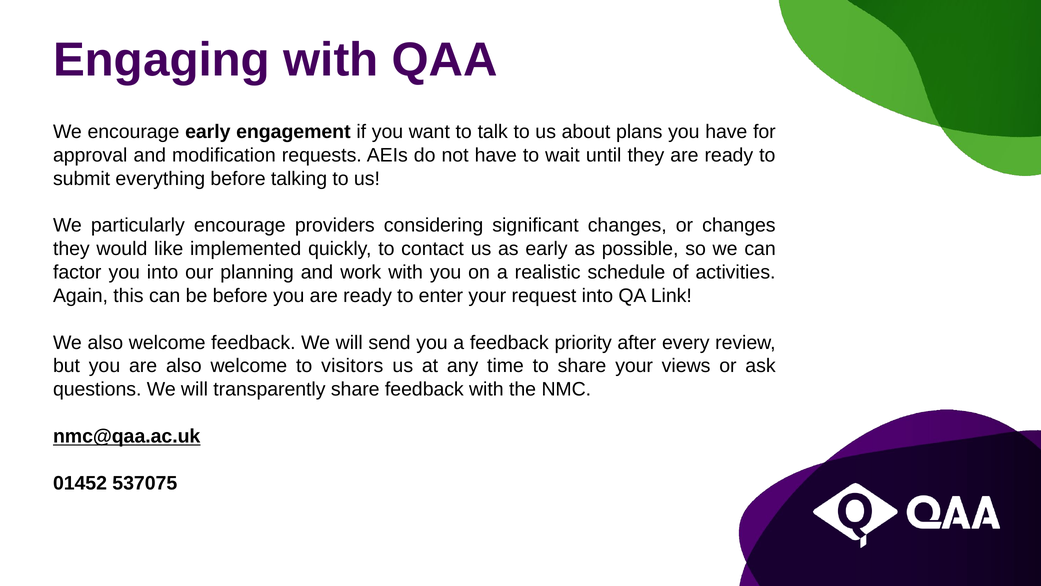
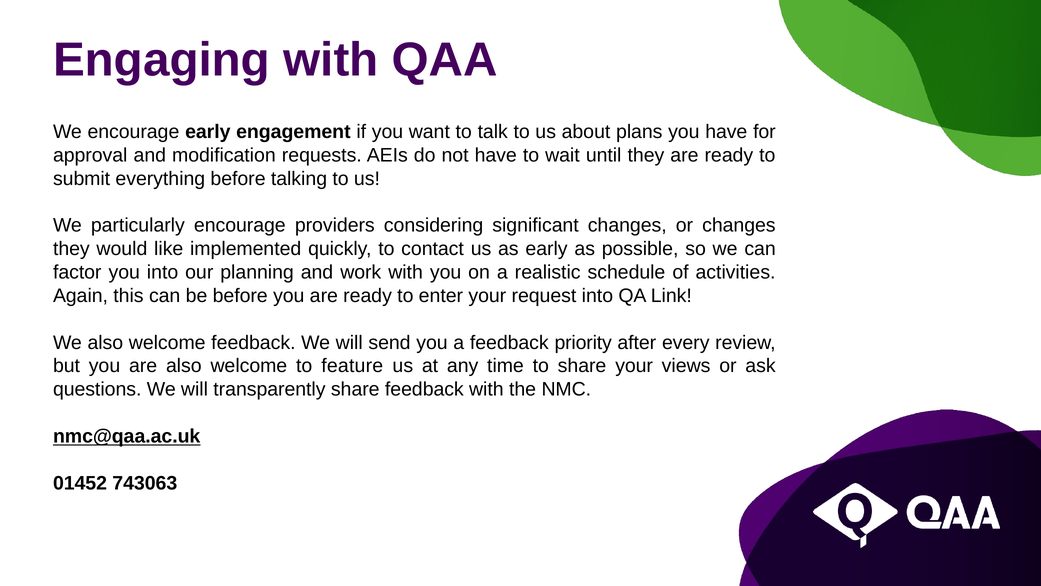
visitors: visitors -> feature
537075: 537075 -> 743063
